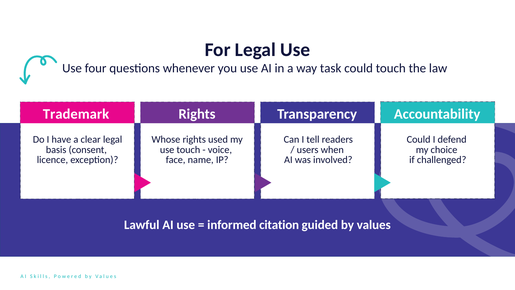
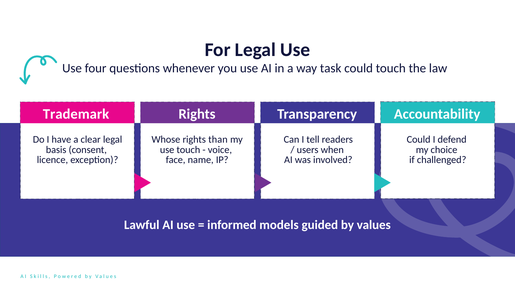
used: used -> than
citation: citation -> models
